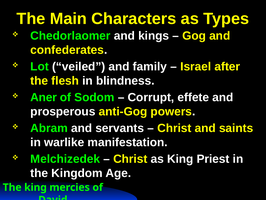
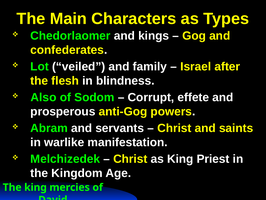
Aner: Aner -> Also
